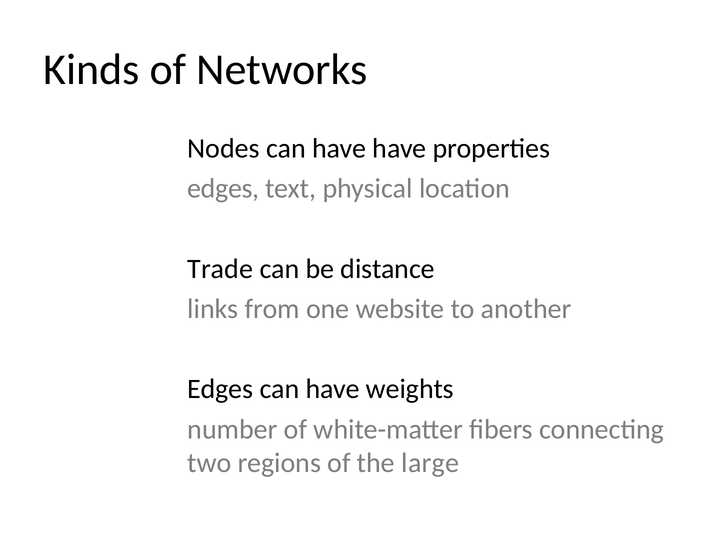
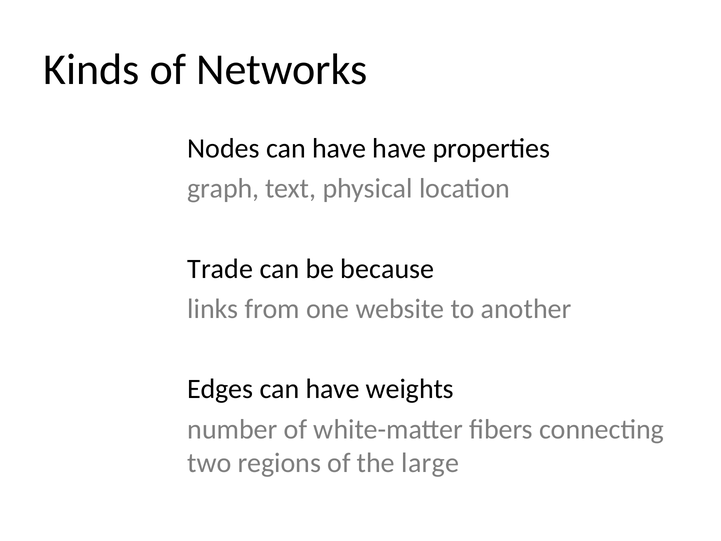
edges at (223, 189): edges -> graph
distance: distance -> because
